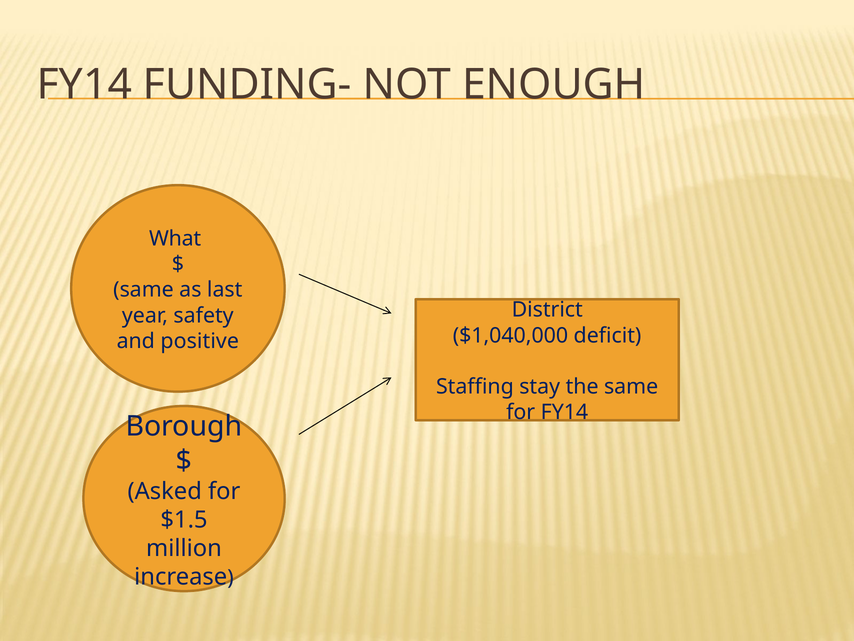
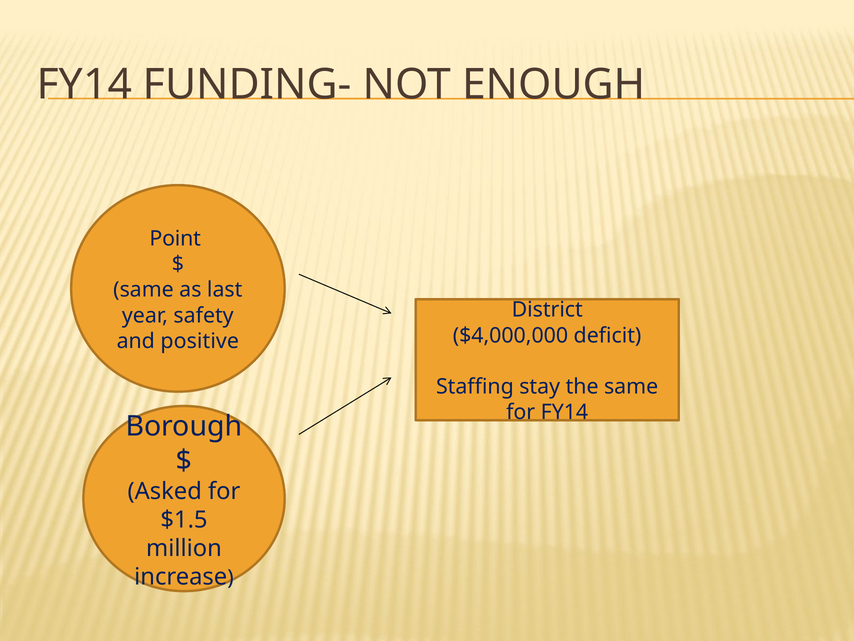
What: What -> Point
$1,040,000: $1,040,000 -> $4,000,000
